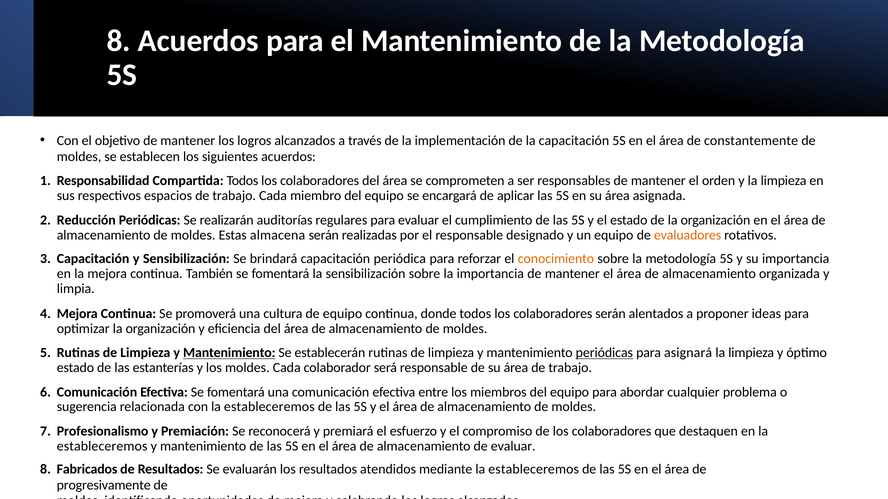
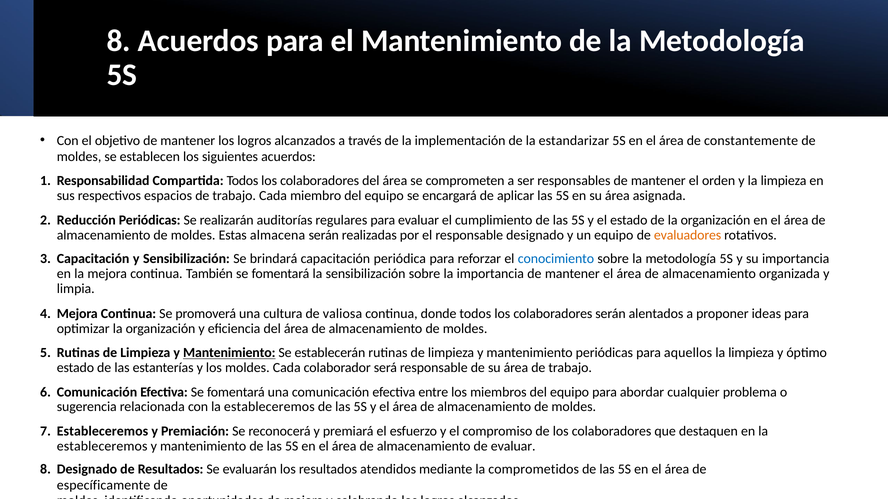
la capacitación: capacitación -> estandarizar
conocimiento colour: orange -> blue
de equipo: equipo -> valiosa
periódicas at (604, 353) underline: present -> none
asignará: asignará -> aquellos
Profesionalismo at (103, 432): Profesionalismo -> Estableceremos
8 Fabricados: Fabricados -> Designado
mediante la estableceremos: estableceremos -> comprometidos
progresivamente: progresivamente -> específicamente
